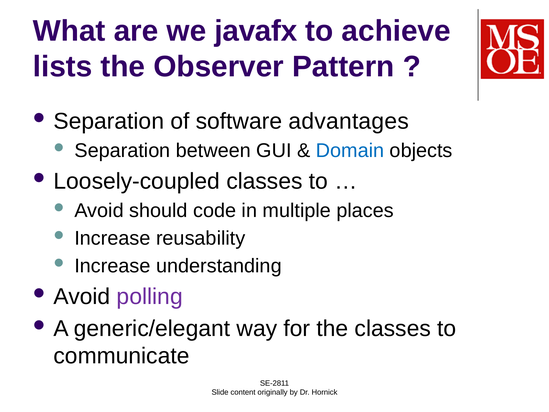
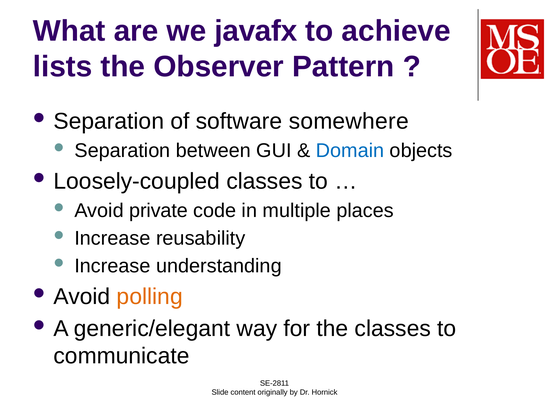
advantages: advantages -> somewhere
should: should -> private
polling colour: purple -> orange
